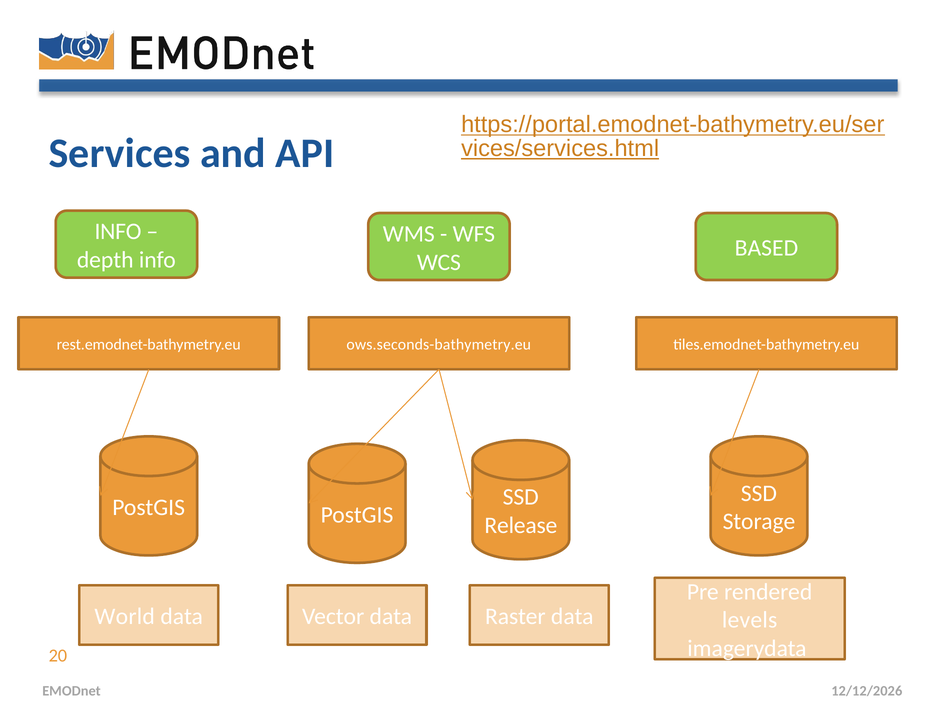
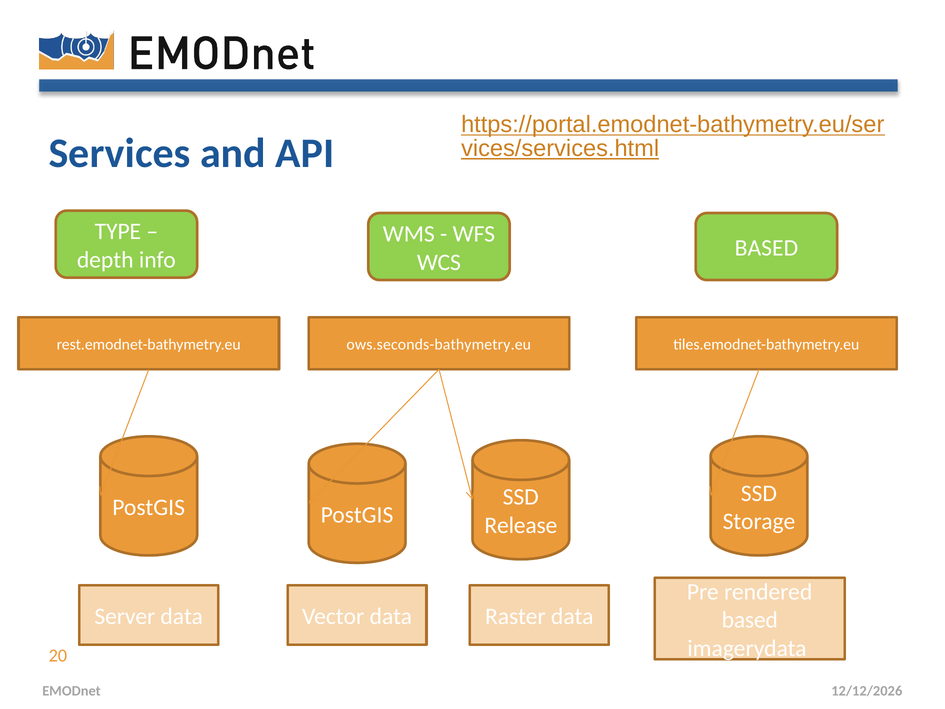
INFO at (118, 232): INFO -> TYPE
World: World -> Server
levels at (750, 620): levels -> based
